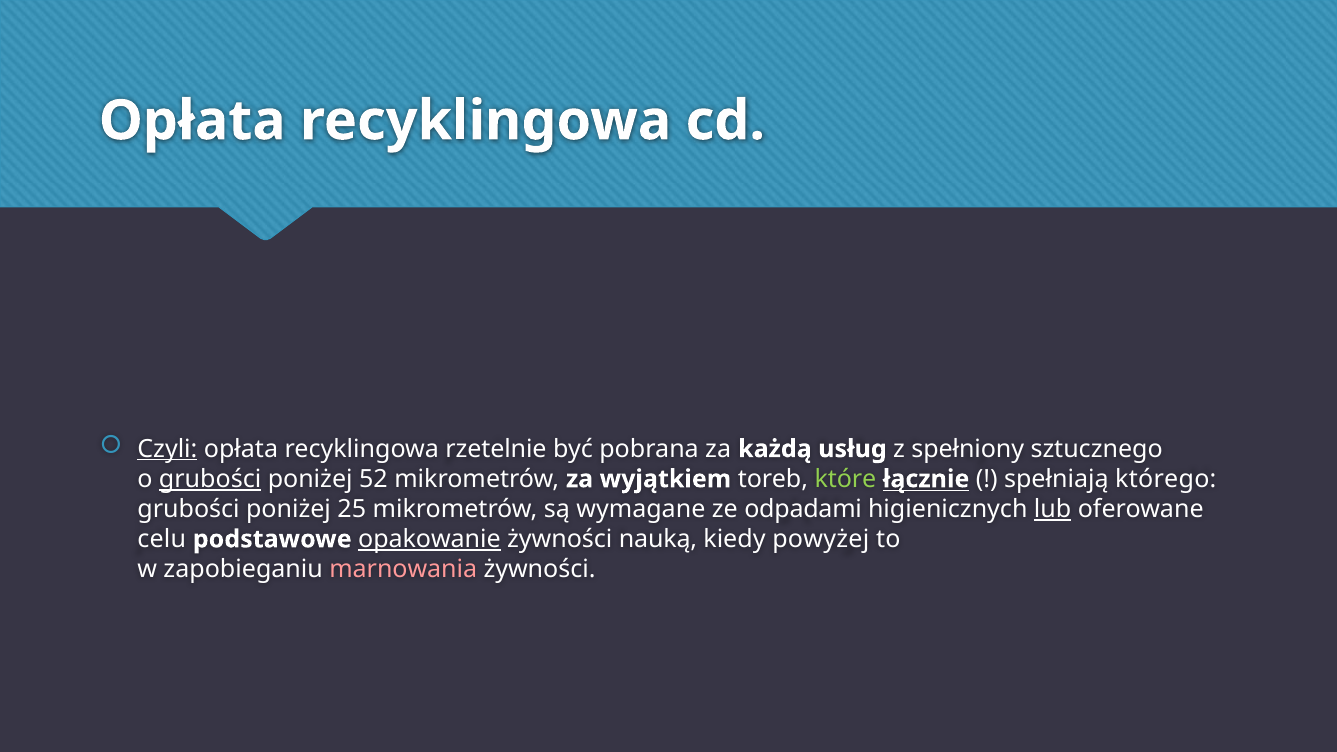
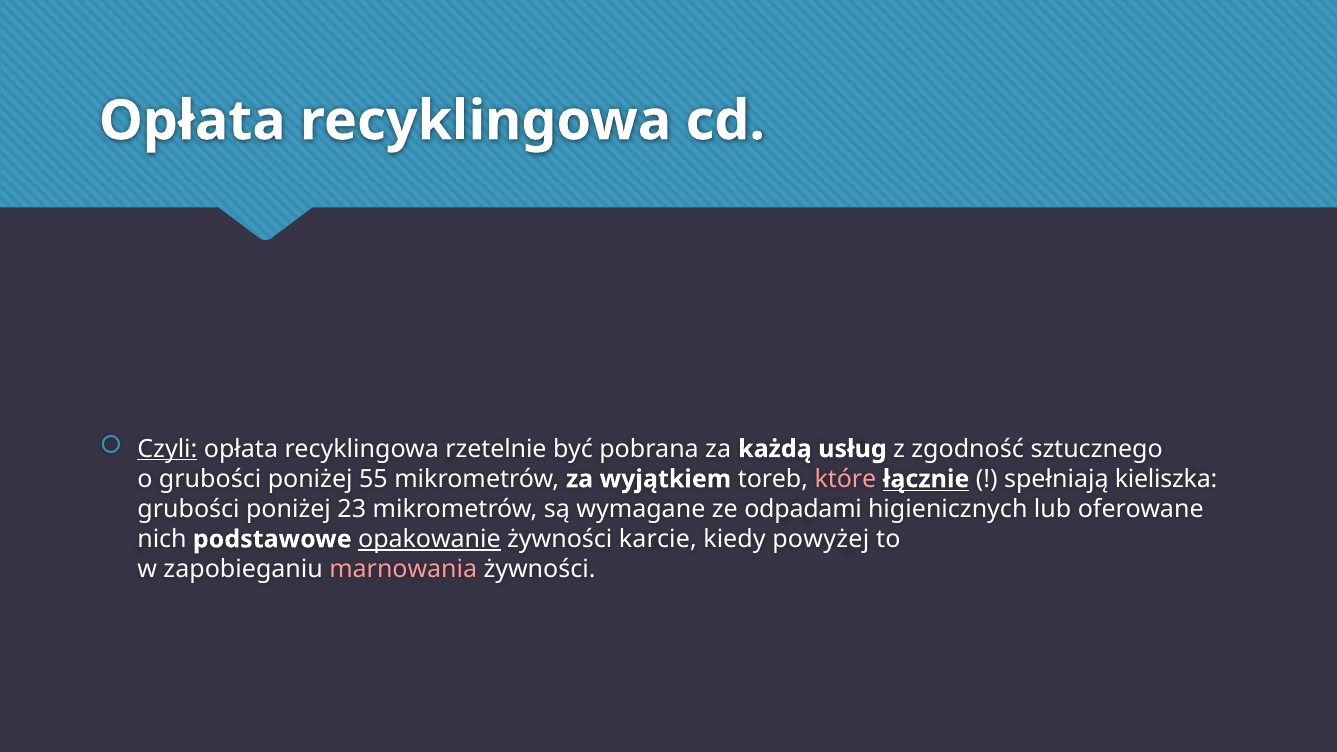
spełniony: spełniony -> zgodność
grubości at (210, 479) underline: present -> none
52: 52 -> 55
które colour: light green -> pink
którego: którego -> kieliszka
25: 25 -> 23
lub underline: present -> none
celu: celu -> nich
nauką: nauką -> karcie
